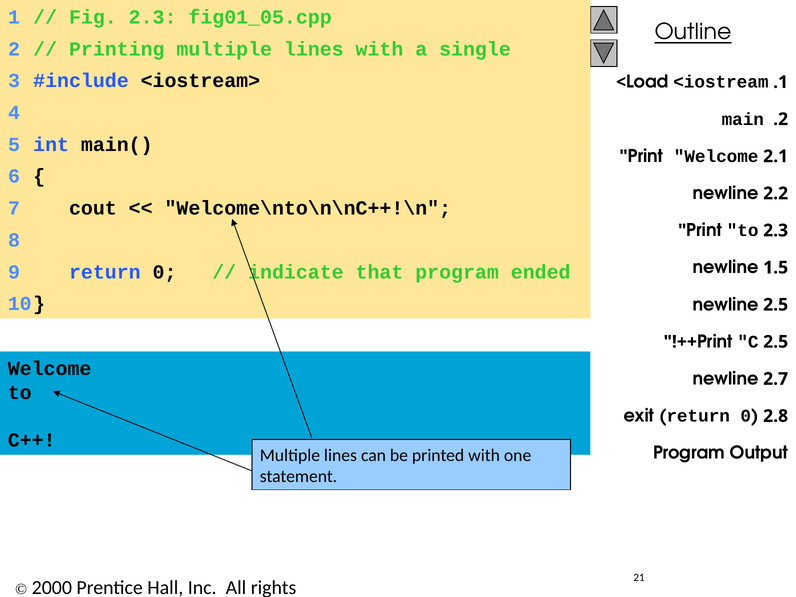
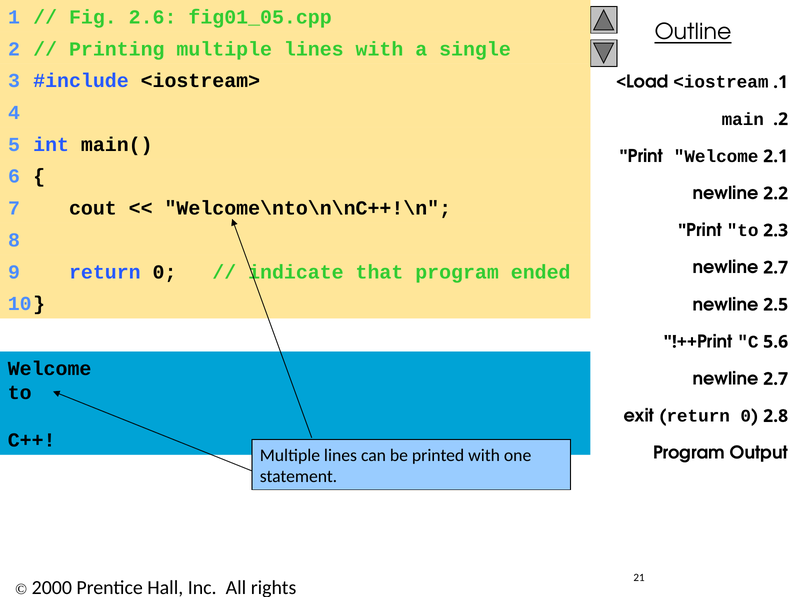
Fig 2.3: 2.3 -> 2.6
1.5 at (776, 268): 1.5 -> 2.7
2.5 at (776, 342): 2.5 -> 5.6
